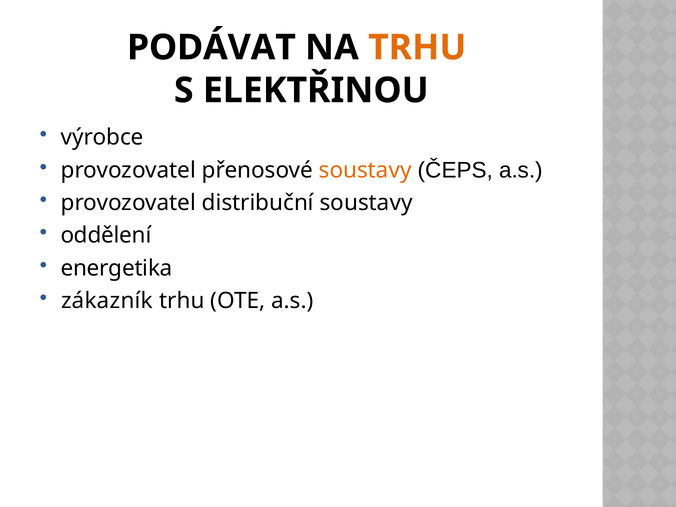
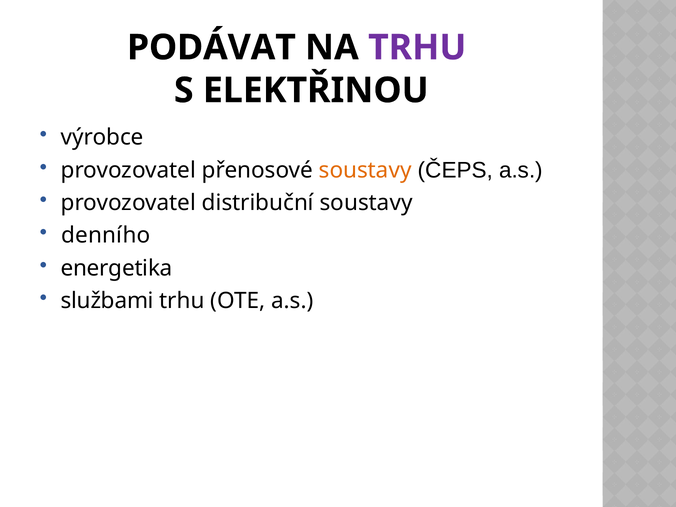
TRHU at (417, 48) colour: orange -> purple
oddělení: oddělení -> denního
zákazník: zákazník -> službami
